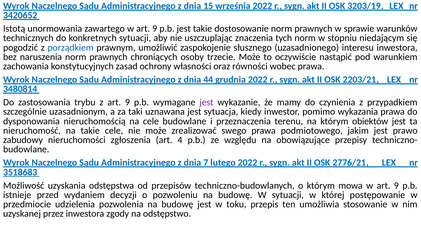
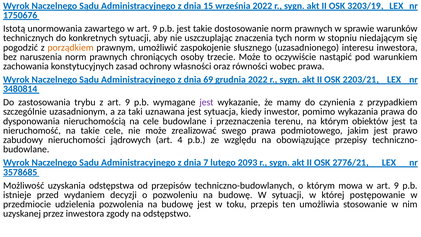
3420652: 3420652 -> 1750676
porządkiem colour: blue -> orange
44: 44 -> 69
zgłoszenia: zgłoszenia -> jądrowych
lutego 2022: 2022 -> 2093
3518683: 3518683 -> 3578685
